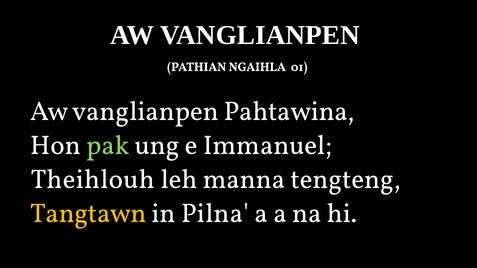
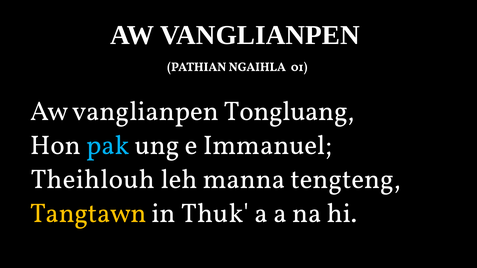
Pahtawina: Pahtawina -> Tongluang
pak colour: light green -> light blue
Pilna: Pilna -> Thuk
